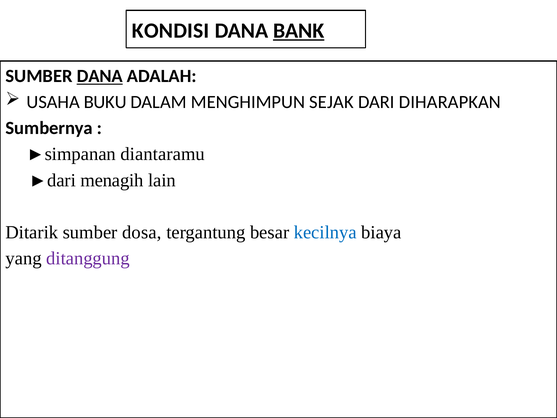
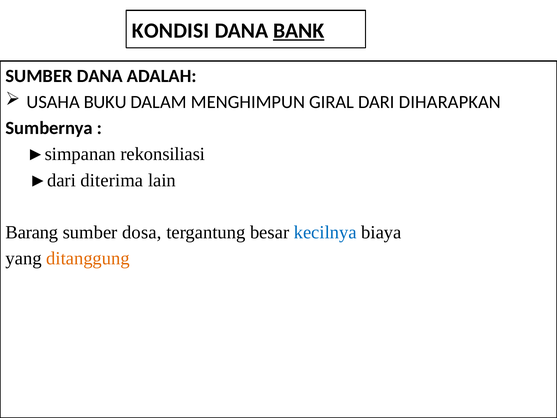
DANA at (100, 76) underline: present -> none
SEJAK: SEJAK -> GIRAL
diantaramu: diantaramu -> rekonsiliasi
menagih: menagih -> diterima
Ditarik: Ditarik -> Barang
ditanggung colour: purple -> orange
